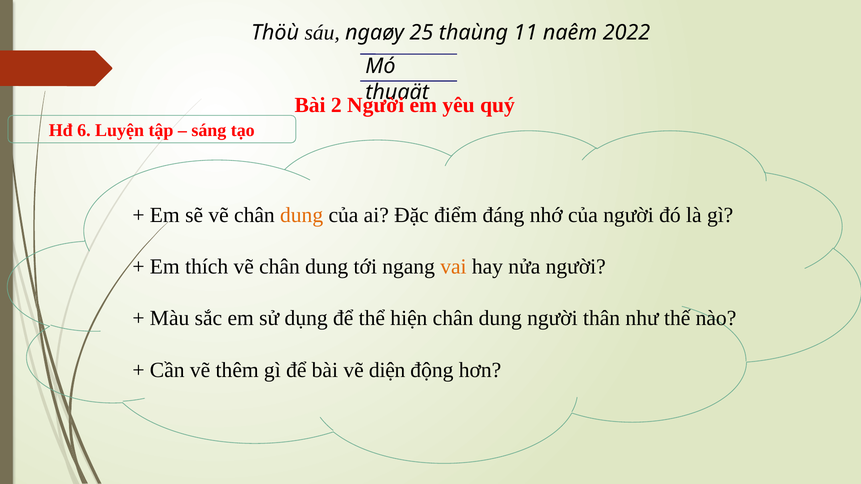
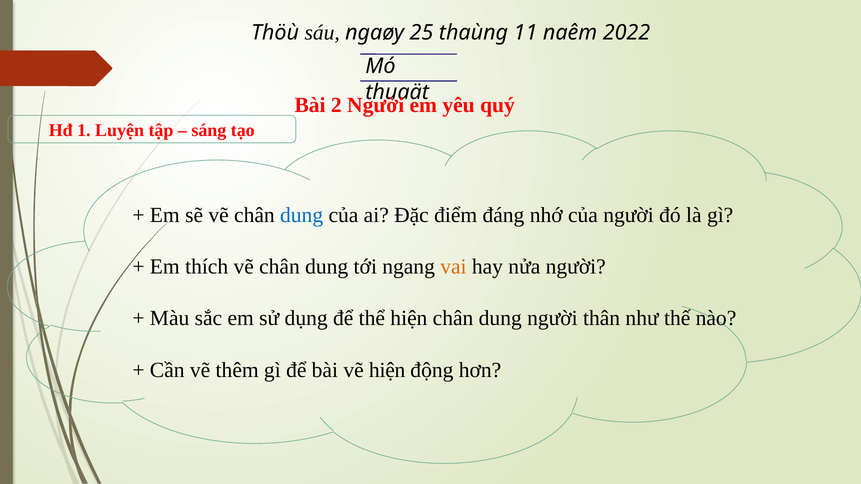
6: 6 -> 1
dung at (302, 215) colour: orange -> blue
vẽ diện: diện -> hiện
